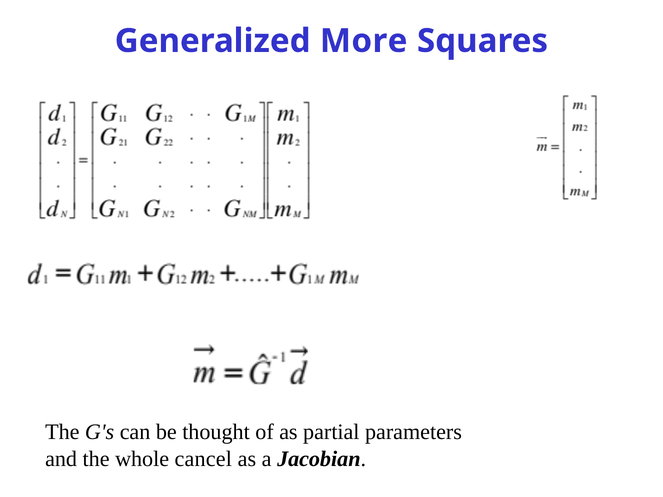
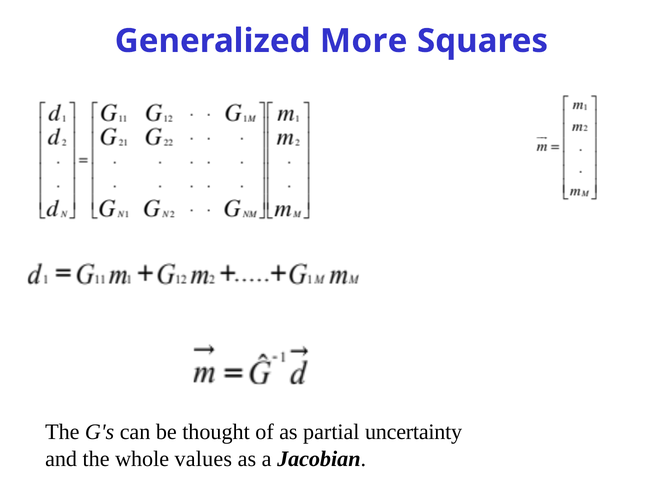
parameters: parameters -> uncertainty
cancel: cancel -> values
